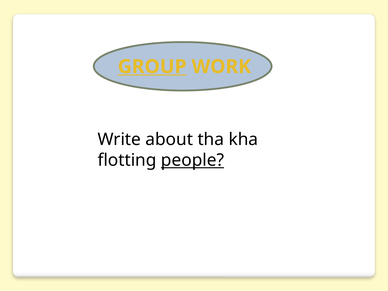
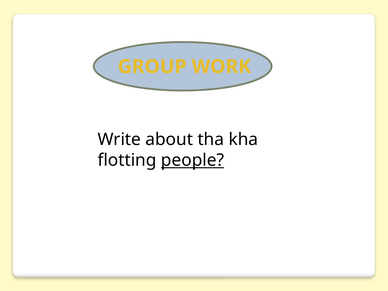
GROUP underline: present -> none
